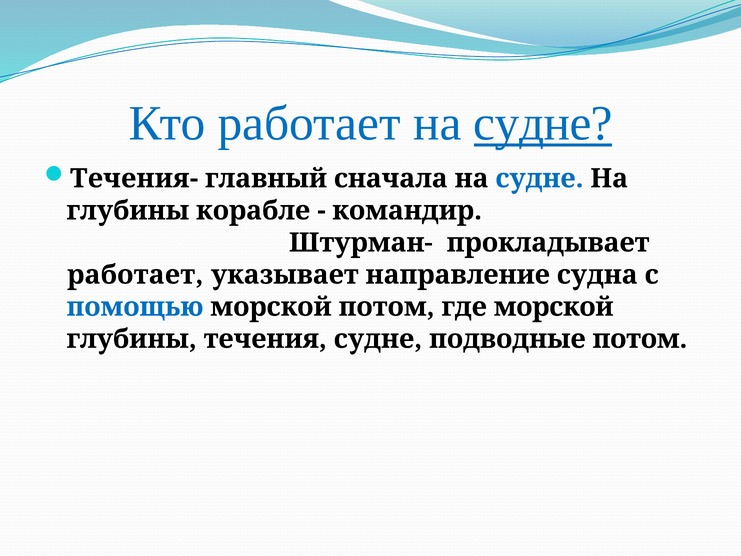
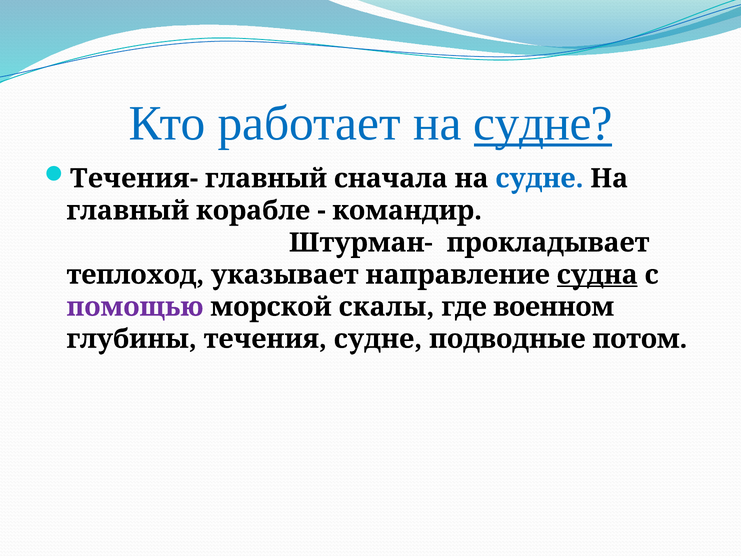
глубины at (128, 210): глубины -> главный
работает at (135, 275): работает -> теплоход
судна underline: none -> present
помощью colour: blue -> purple
морской потом: потом -> скалы
где морской: морской -> военном
